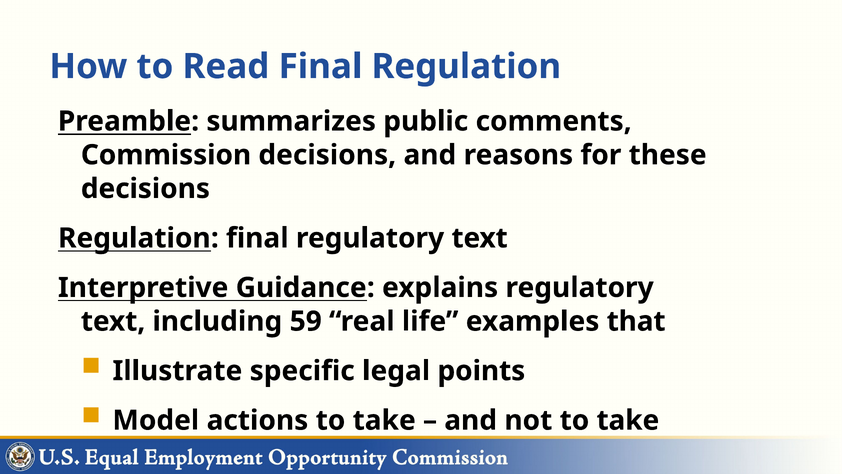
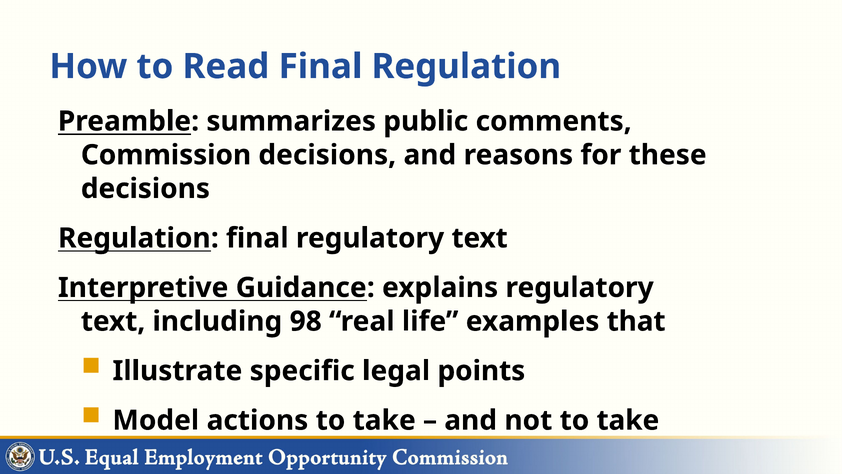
59: 59 -> 98
